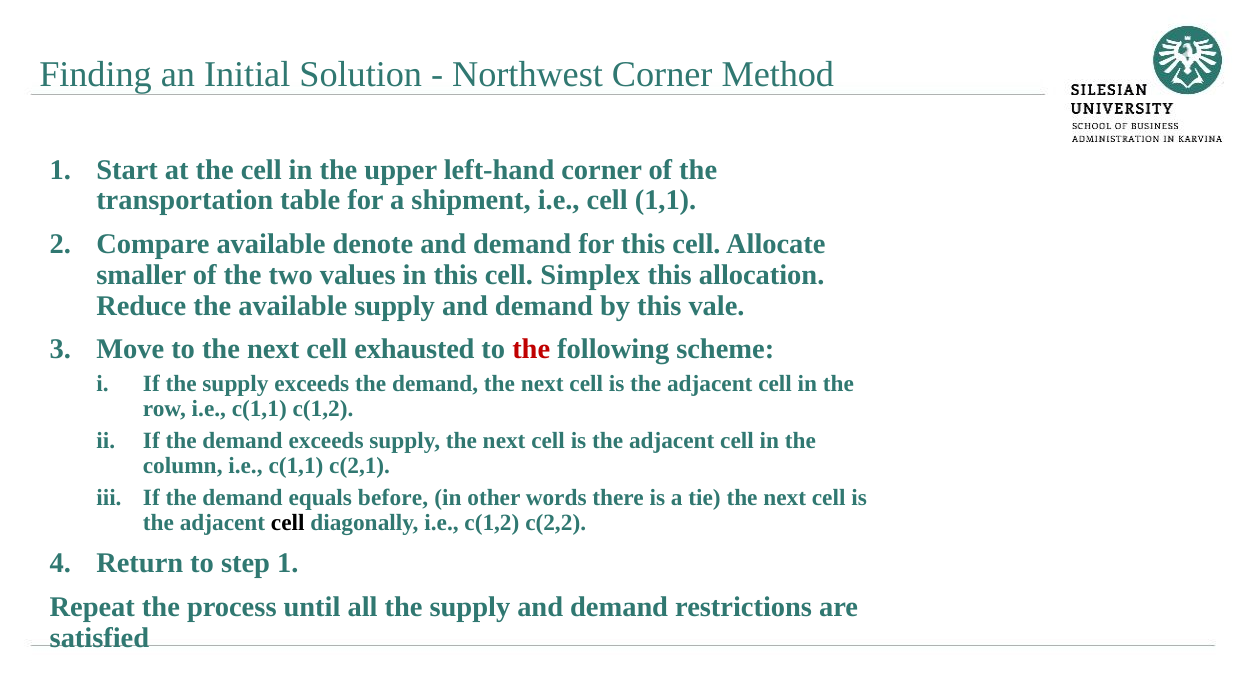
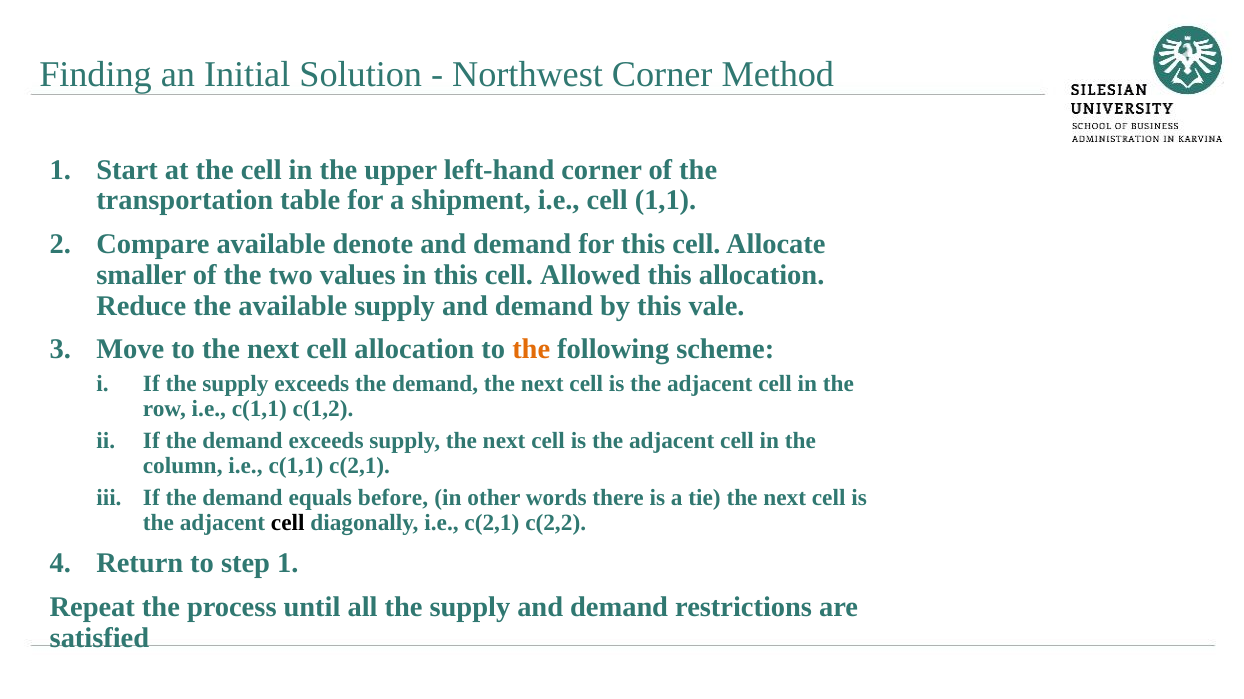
Simplex: Simplex -> Allowed
cell exhausted: exhausted -> allocation
the at (531, 350) colour: red -> orange
i.e c(1,2: c(1,2 -> c(2,1
